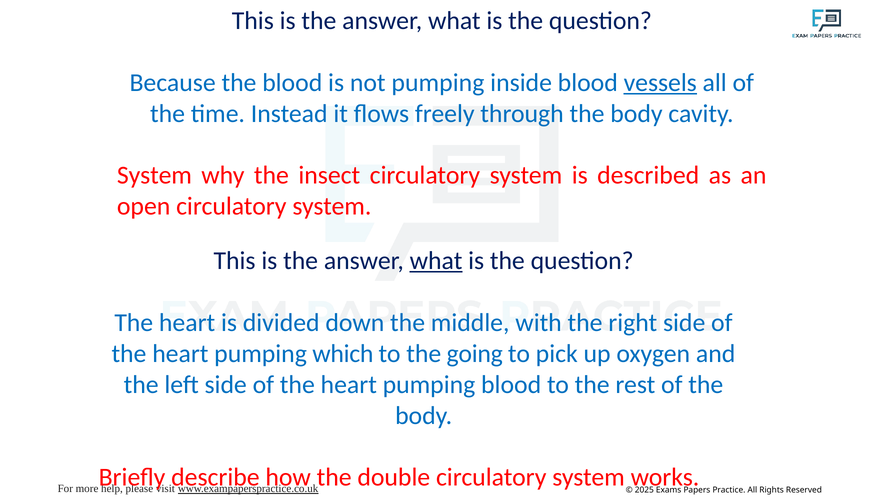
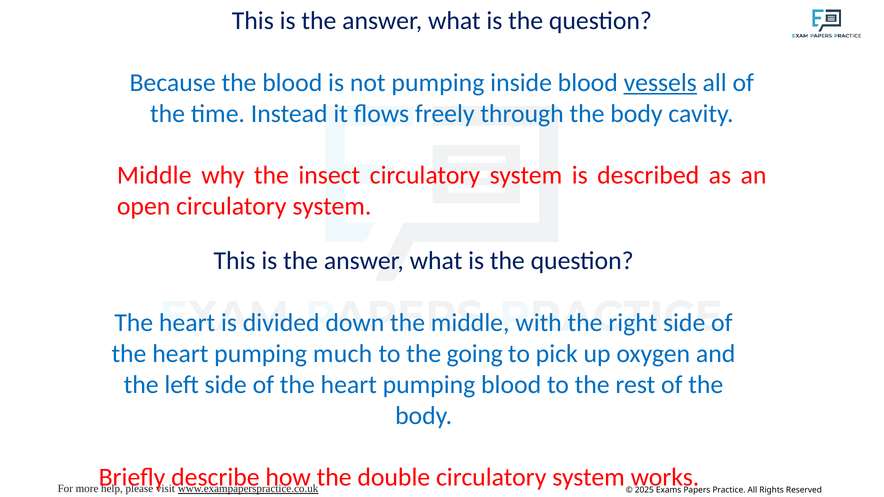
System at (154, 176): System -> Middle
what at (436, 261) underline: present -> none
which: which -> much
